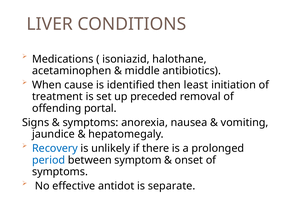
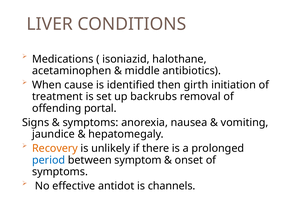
least: least -> girth
preceded: preceded -> backrubs
Recovery colour: blue -> orange
separate: separate -> channels
